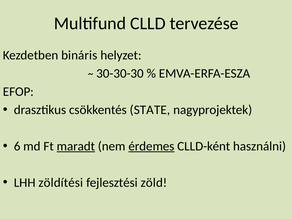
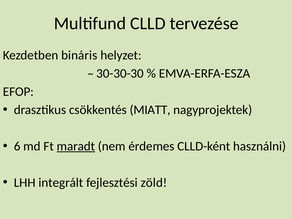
STATE: STATE -> MIATT
érdemes underline: present -> none
zöldítési: zöldítési -> integrált
